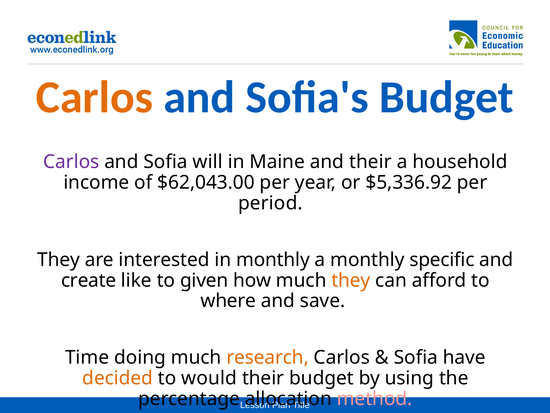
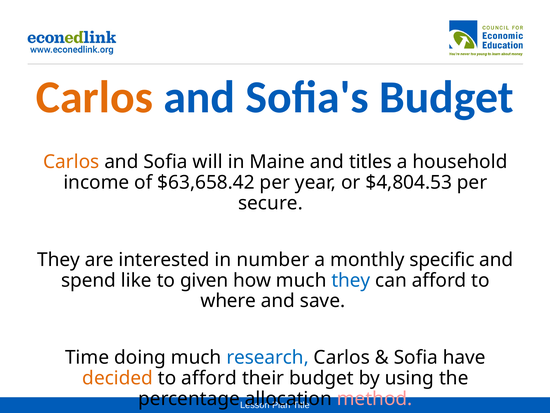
Carlos at (71, 162) colour: purple -> orange
and their: their -> titles
$62,043.00: $62,043.00 -> $63,658.42
$5,336.92: $5,336.92 -> $4,804.53
period: period -> secure
in monthly: monthly -> number
create: create -> spend
they at (351, 280) colour: orange -> blue
research colour: orange -> blue
to would: would -> afford
